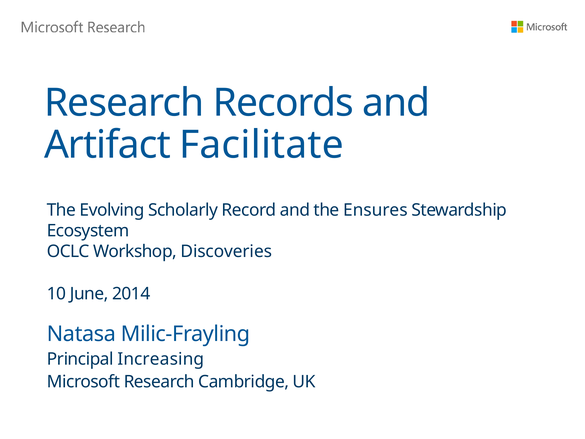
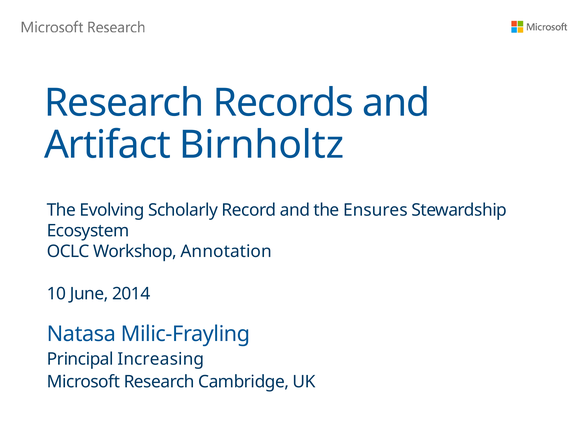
Facilitate: Facilitate -> Birnholtz
Discoveries: Discoveries -> Annotation
